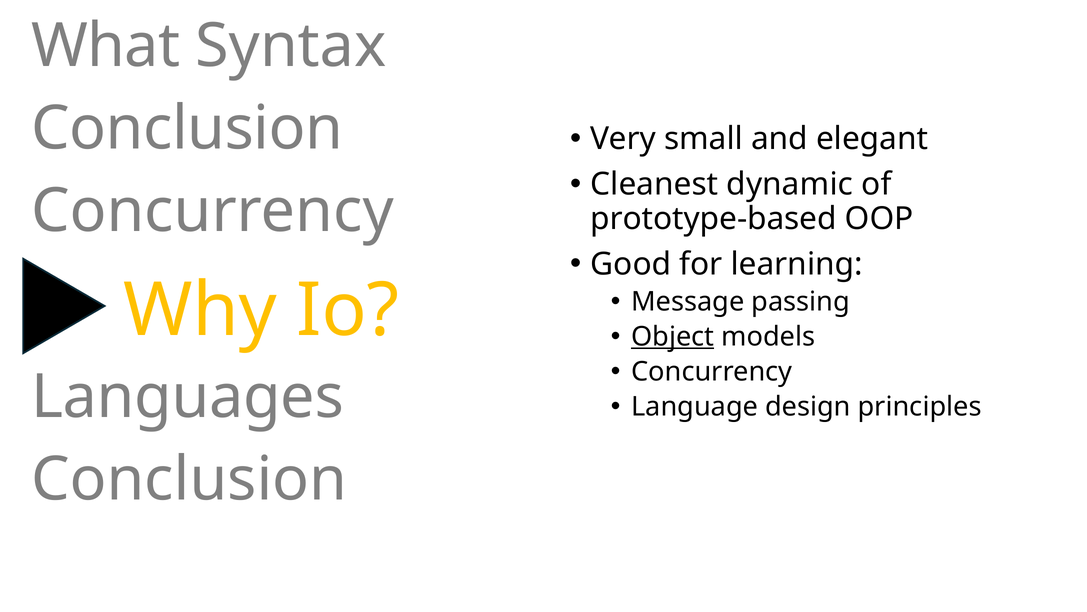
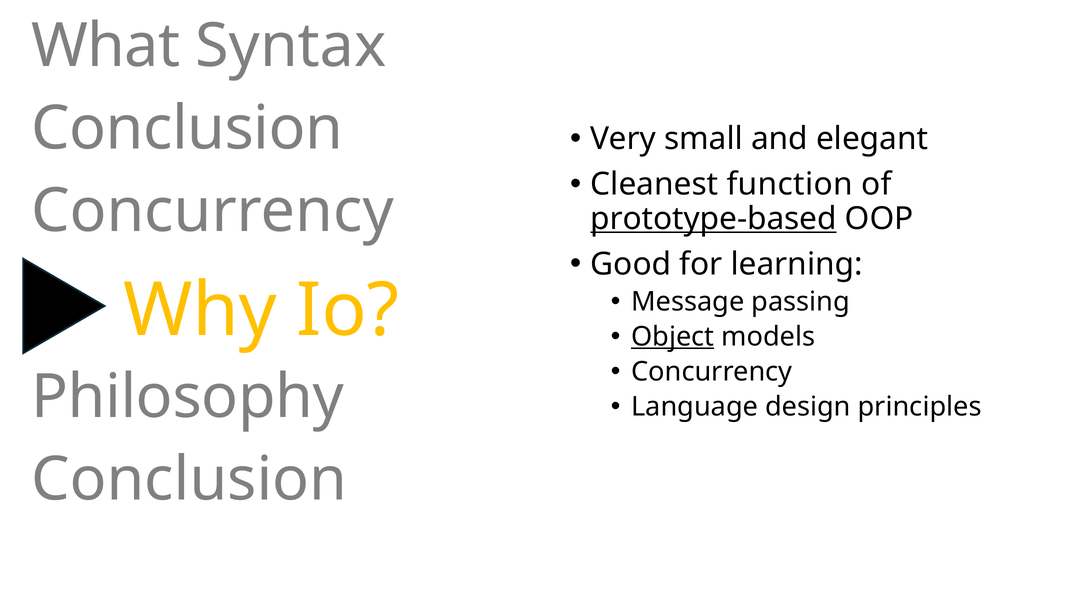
dynamic: dynamic -> function
prototype-based underline: none -> present
Languages: Languages -> Philosophy
